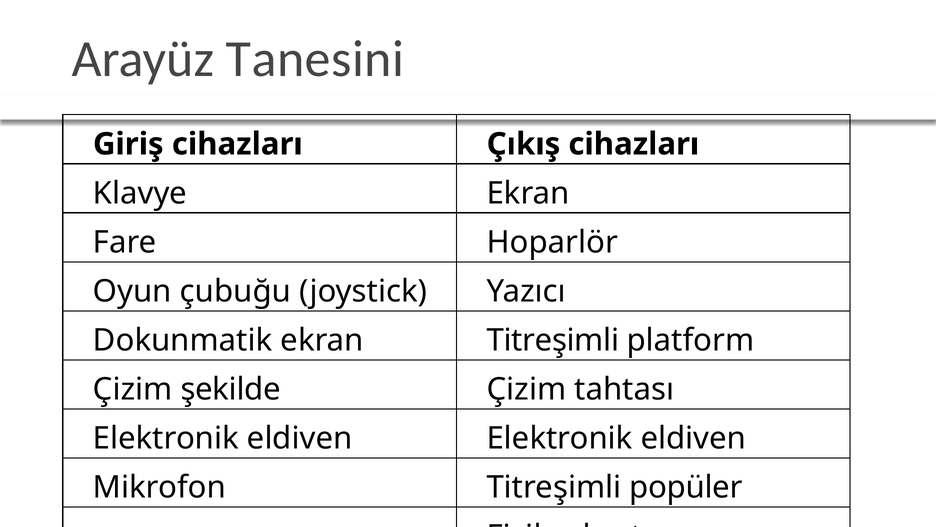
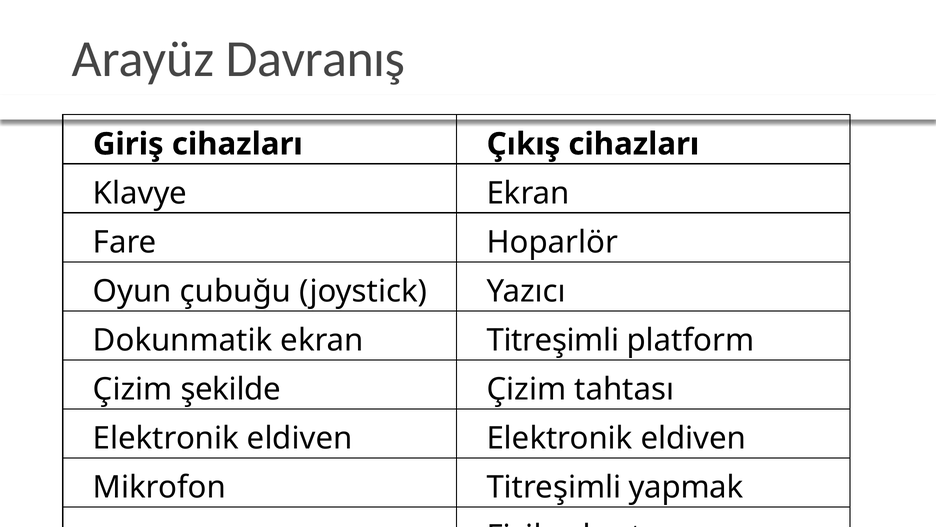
Tanesini: Tanesini -> Davranış
popüler: popüler -> yapmak
